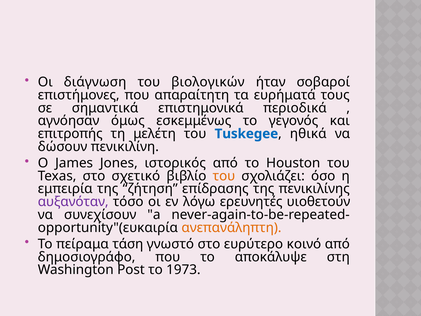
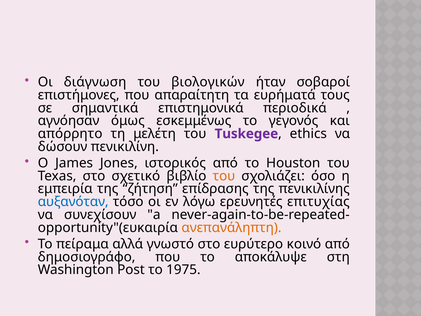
επιτροπής: επιτροπής -> απόρρητο
Tuskegee colour: blue -> purple
ηθικά: ηθικά -> ethics
αυξανόταν colour: purple -> blue
υιοθετούν: υιοθετούν -> επιτυχίας
τάση: τάση -> αλλά
1973: 1973 -> 1975
